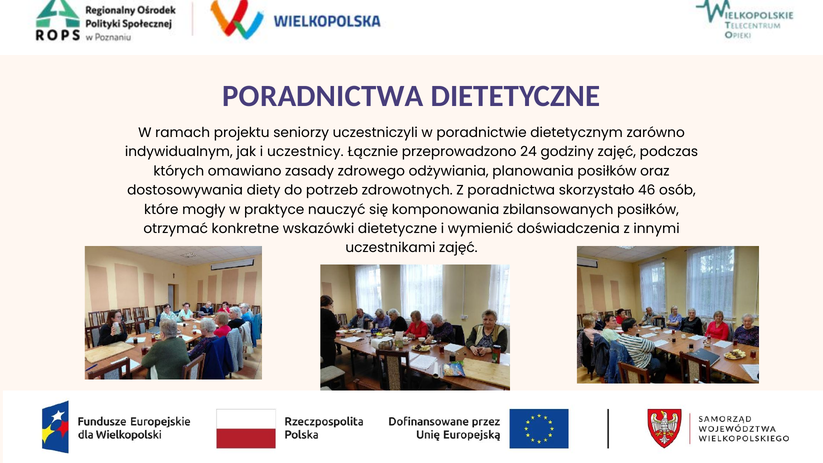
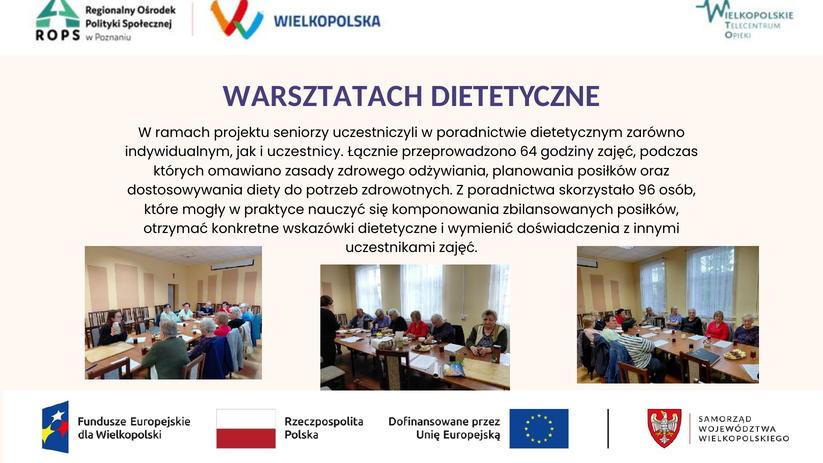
PORADNICTWA at (323, 96): PORADNICTWA -> WARSZTATACH
24: 24 -> 64
46: 46 -> 96
